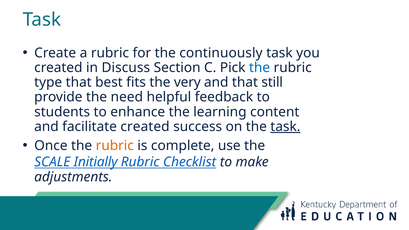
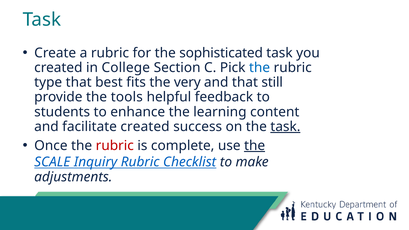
continuously: continuously -> sophisticated
Discuss: Discuss -> College
need: need -> tools
rubric at (115, 146) colour: orange -> red
the at (255, 146) underline: none -> present
Initially: Initially -> Inquiry
